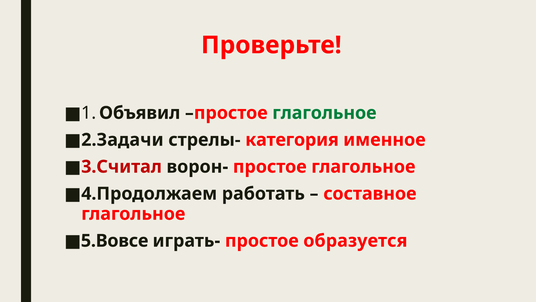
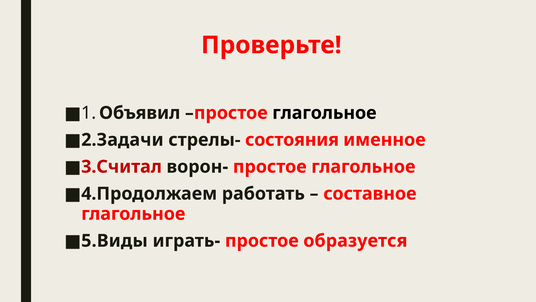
глагольное at (324, 113) colour: green -> black
категория: категория -> состояния
5.Вовсе: 5.Вовсе -> 5.Виды
